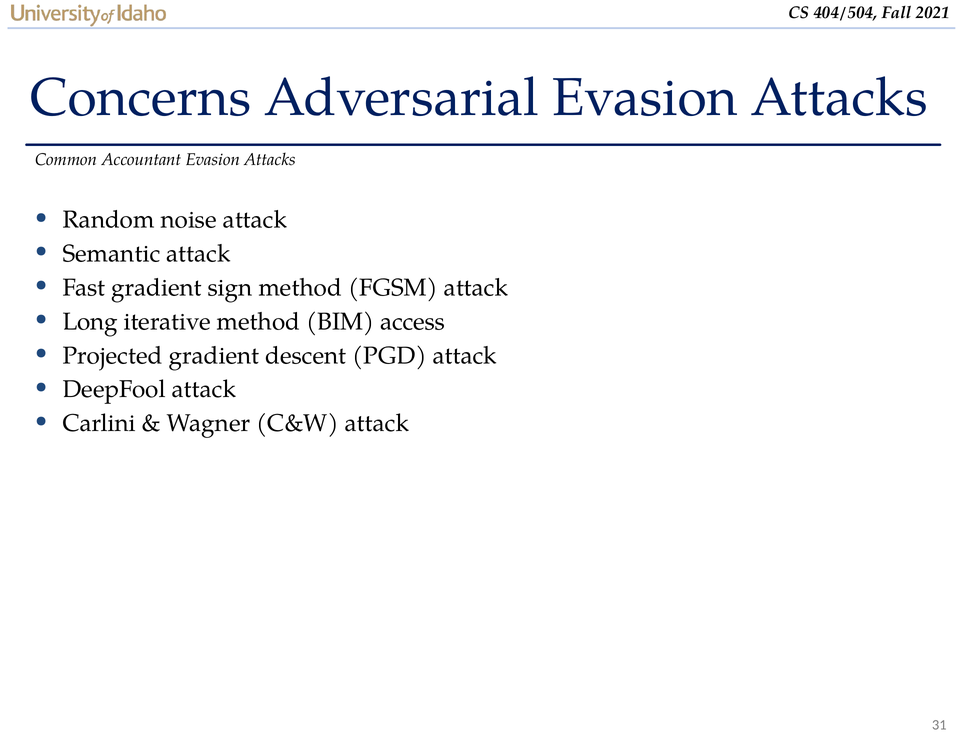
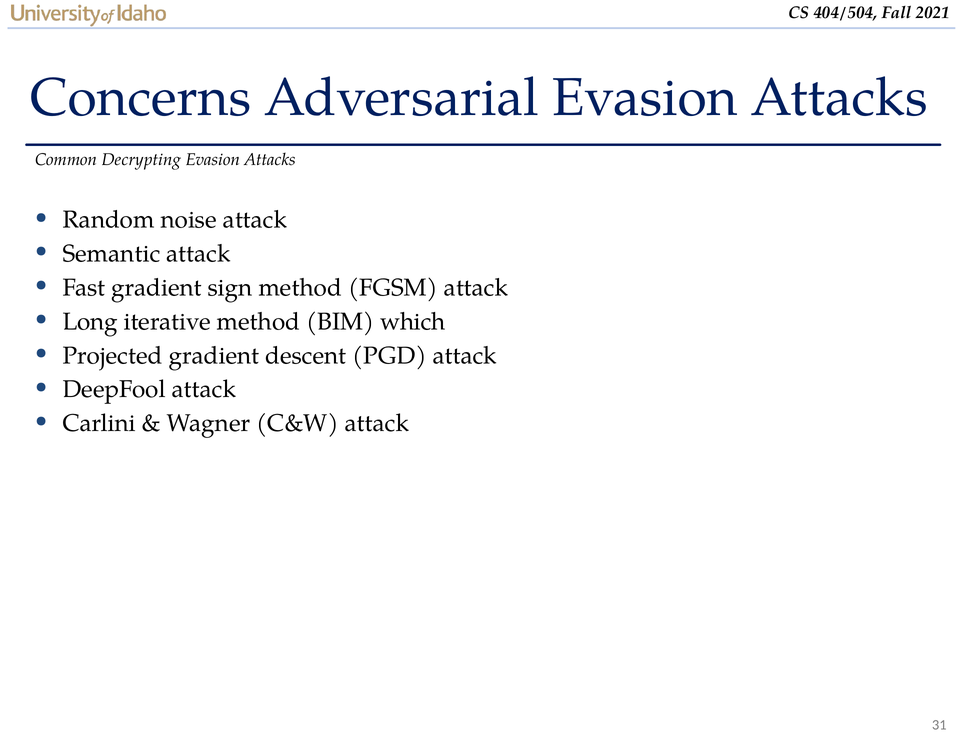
Accountant: Accountant -> Decrypting
access: access -> which
